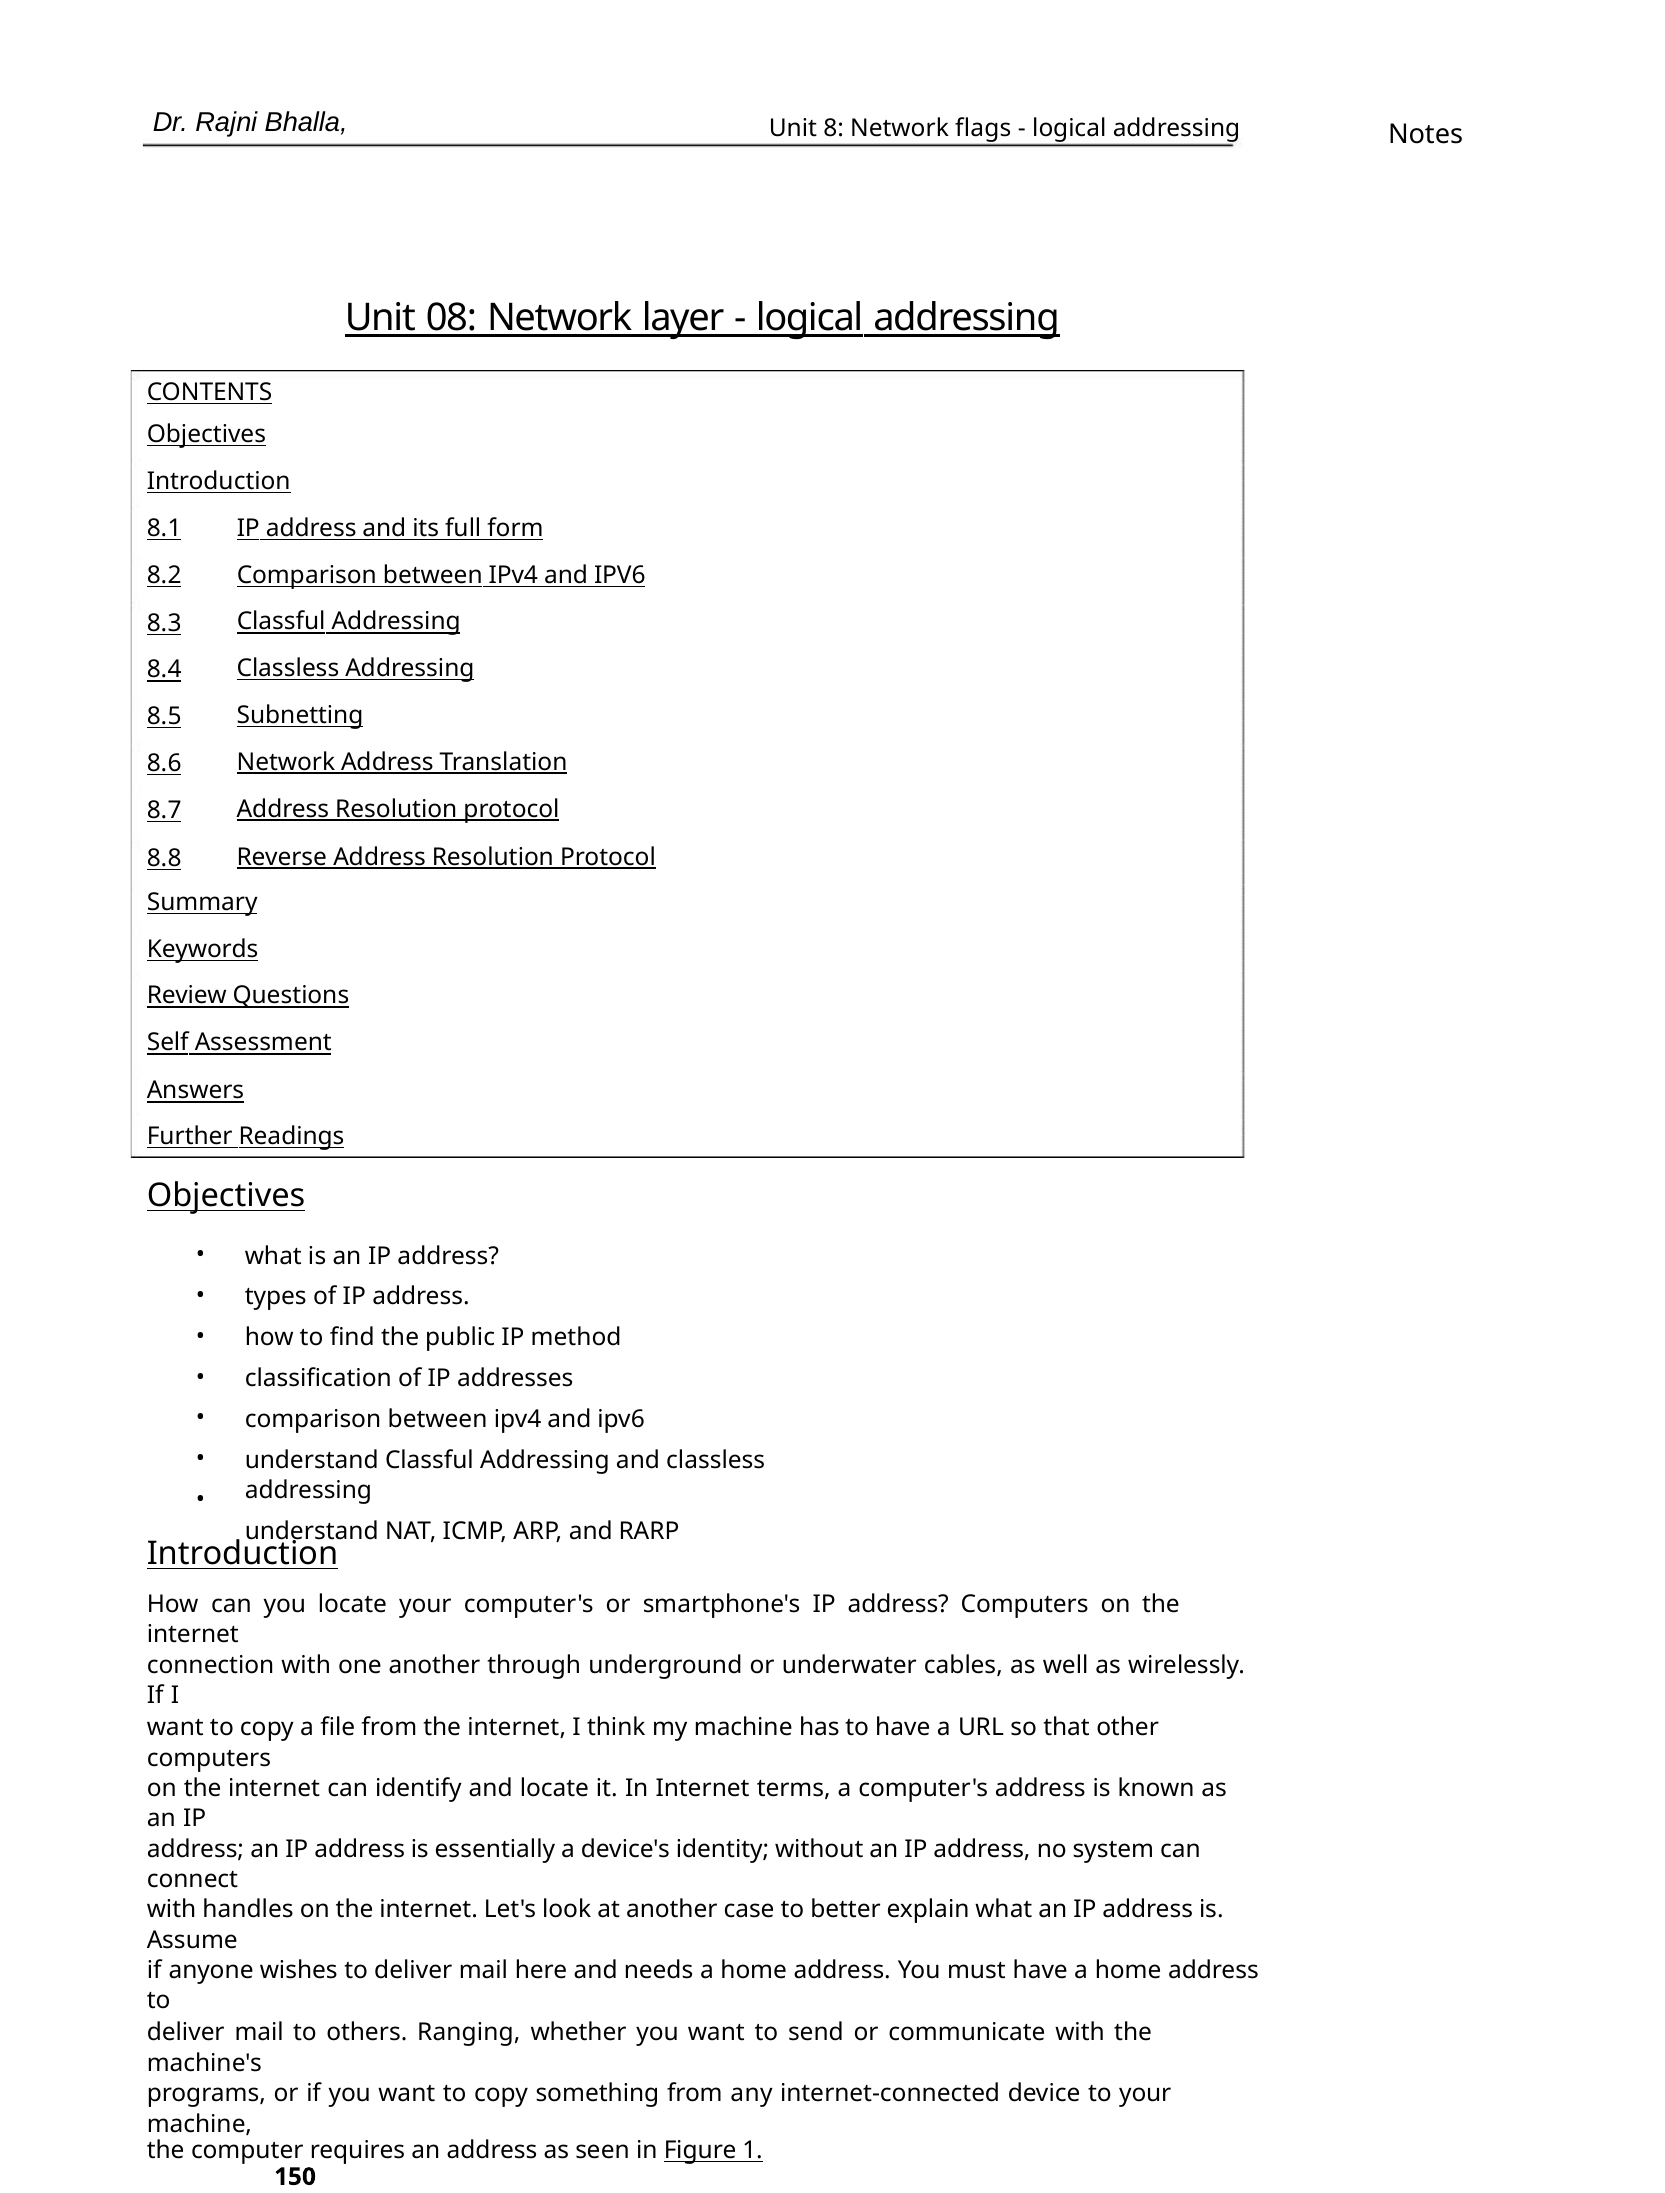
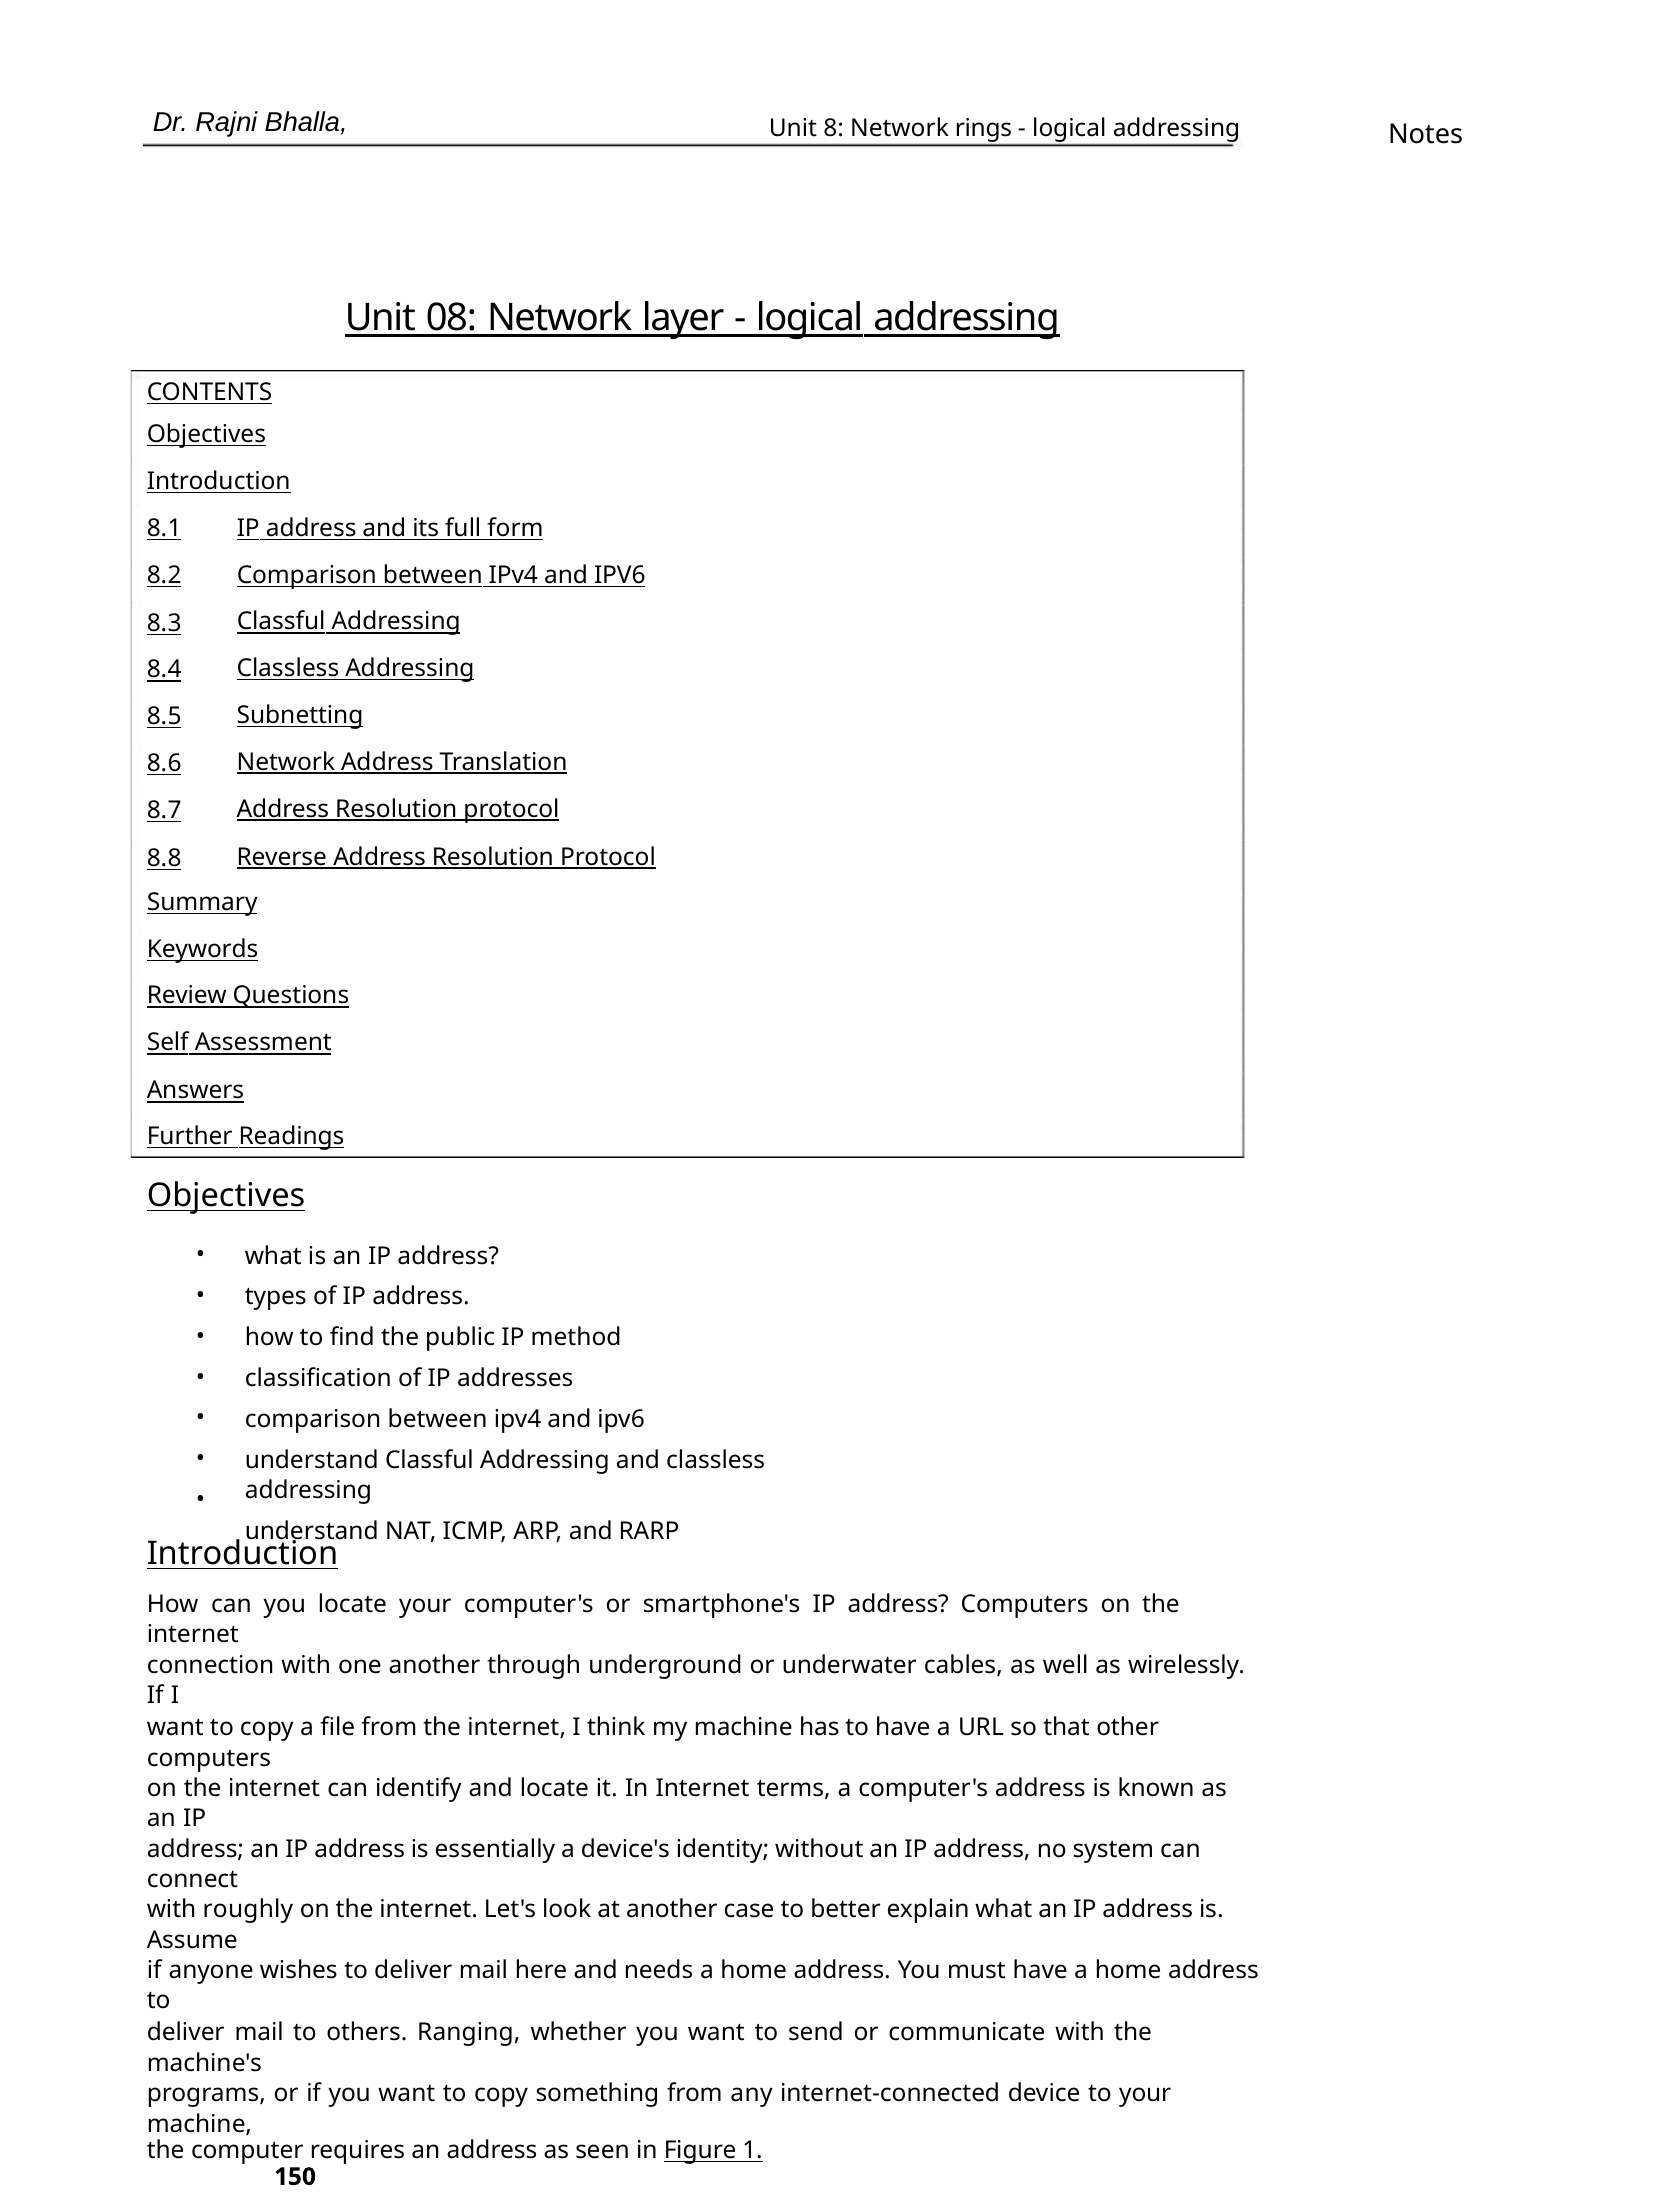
flags: flags -> rings
handles: handles -> roughly
